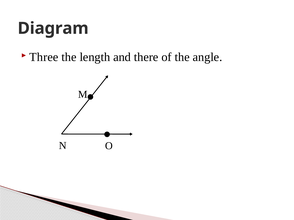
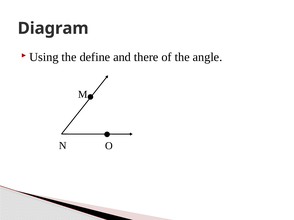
Three: Three -> Using
length: length -> define
